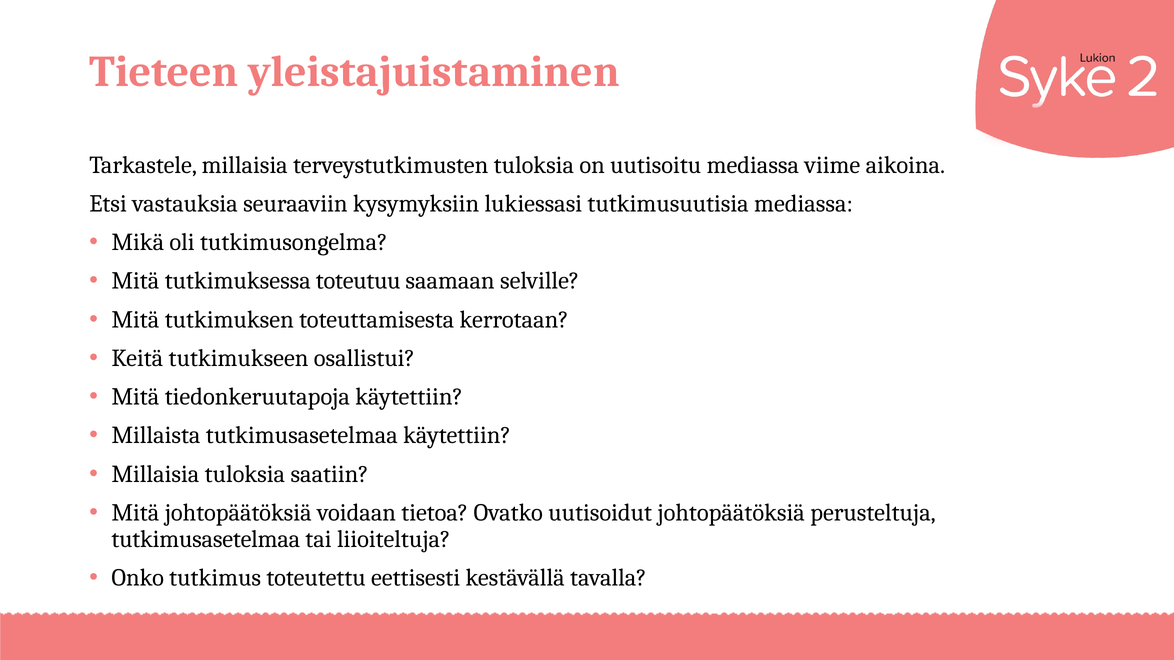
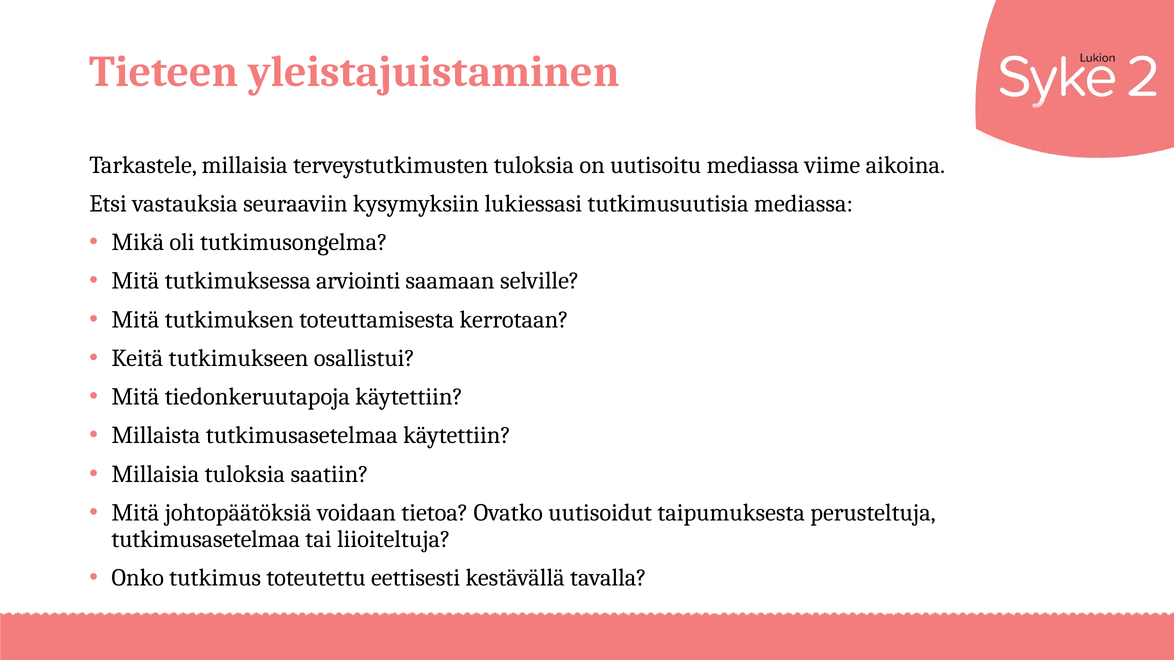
toteutuu: toteutuu -> arviointi
uutisoidut johtopäätöksiä: johtopäätöksiä -> taipumuksesta
